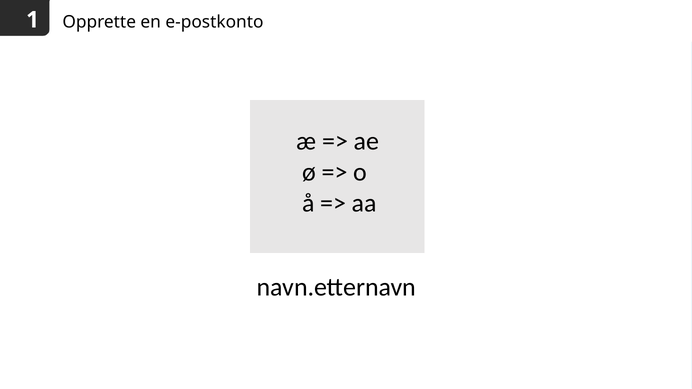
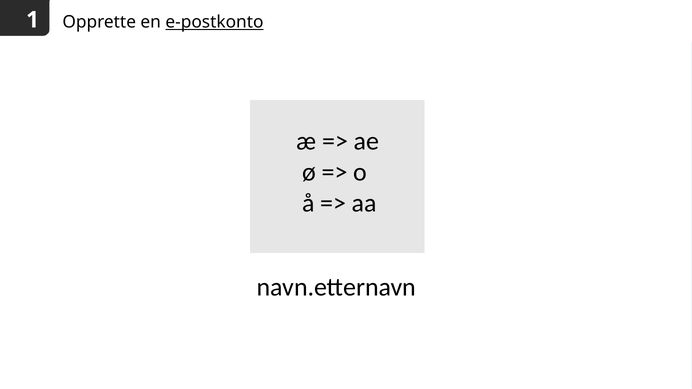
e-postkonto underline: none -> present
